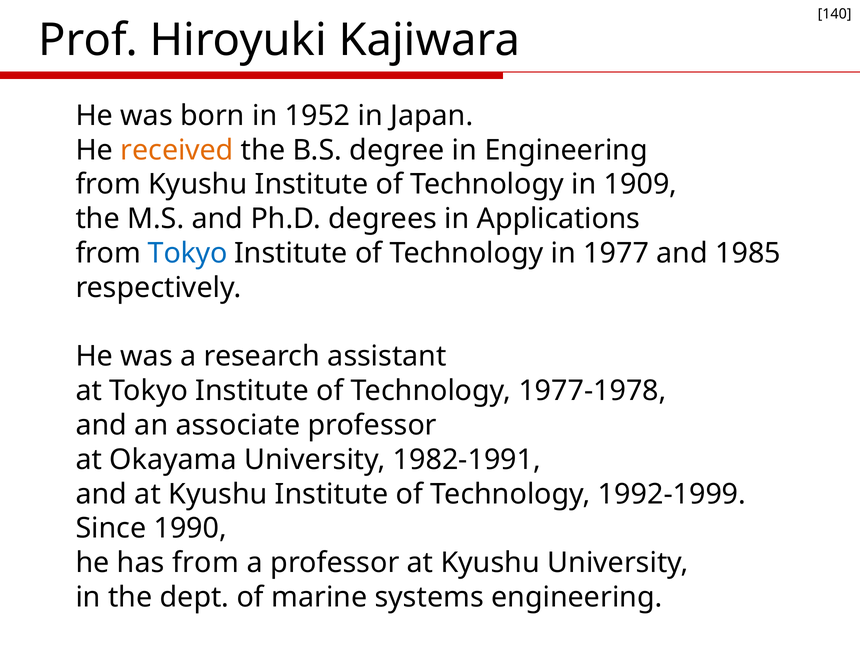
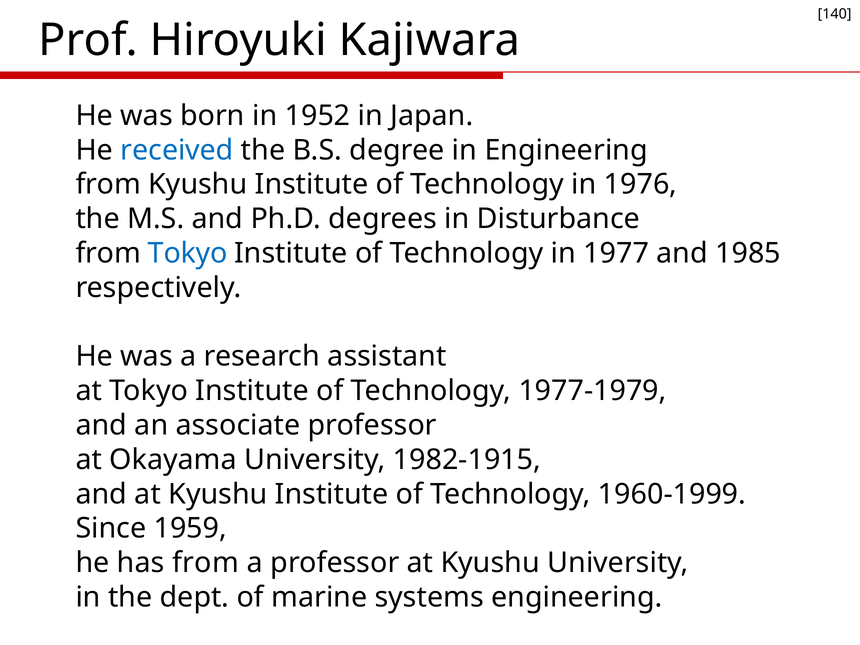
received colour: orange -> blue
1909: 1909 -> 1976
Applications: Applications -> Disturbance
1977-1978: 1977-1978 -> 1977-1979
1982-1991: 1982-1991 -> 1982-1915
1992-1999: 1992-1999 -> 1960-1999
1990: 1990 -> 1959
